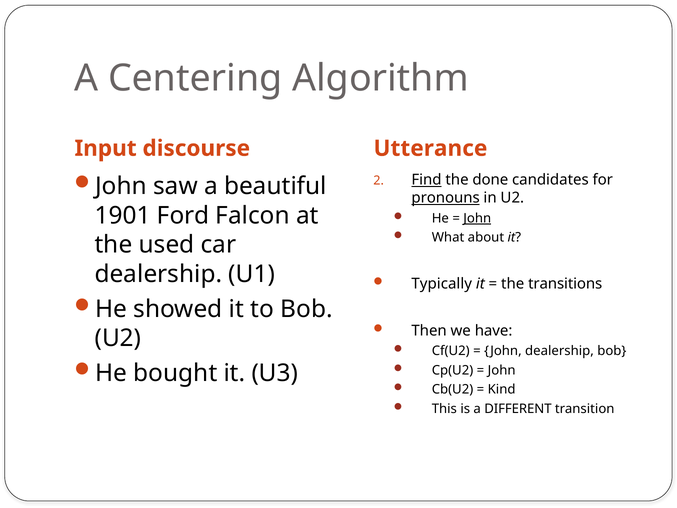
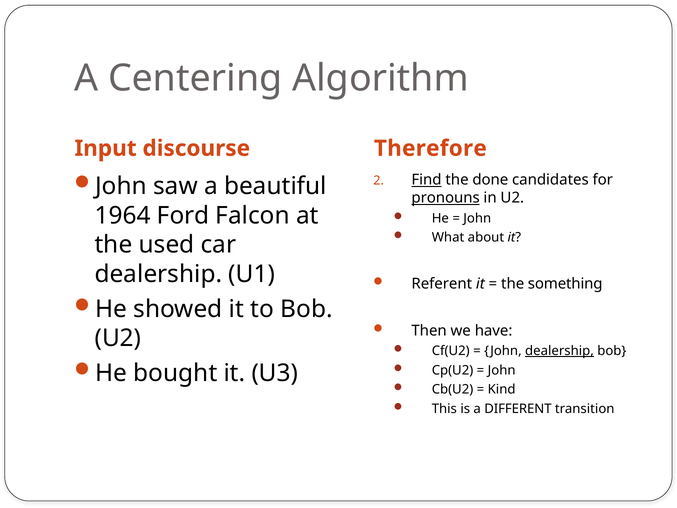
Utterance: Utterance -> Therefore
1901: 1901 -> 1964
John at (477, 218) underline: present -> none
Typically: Typically -> Referent
transitions: transitions -> something
dealership at (559, 351) underline: none -> present
